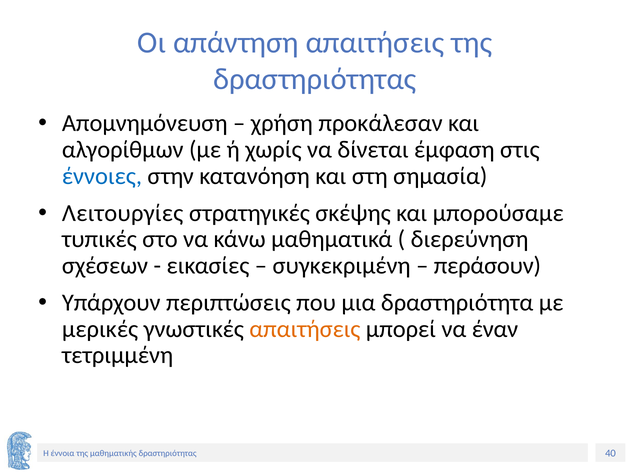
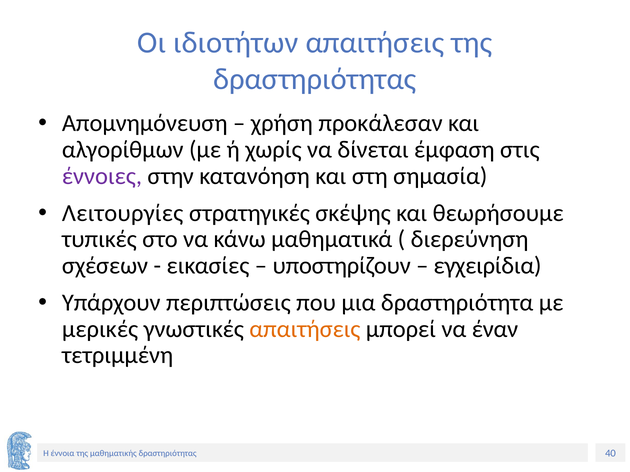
απάντηση: απάντηση -> ιδιοτήτων
έννοιες colour: blue -> purple
μπορούσαμε: μπορούσαμε -> θεωρήσουμε
συγκεκριμένη: συγκεκριμένη -> υποστηρίζουν
περάσουν: περάσουν -> εγχειρίδια
